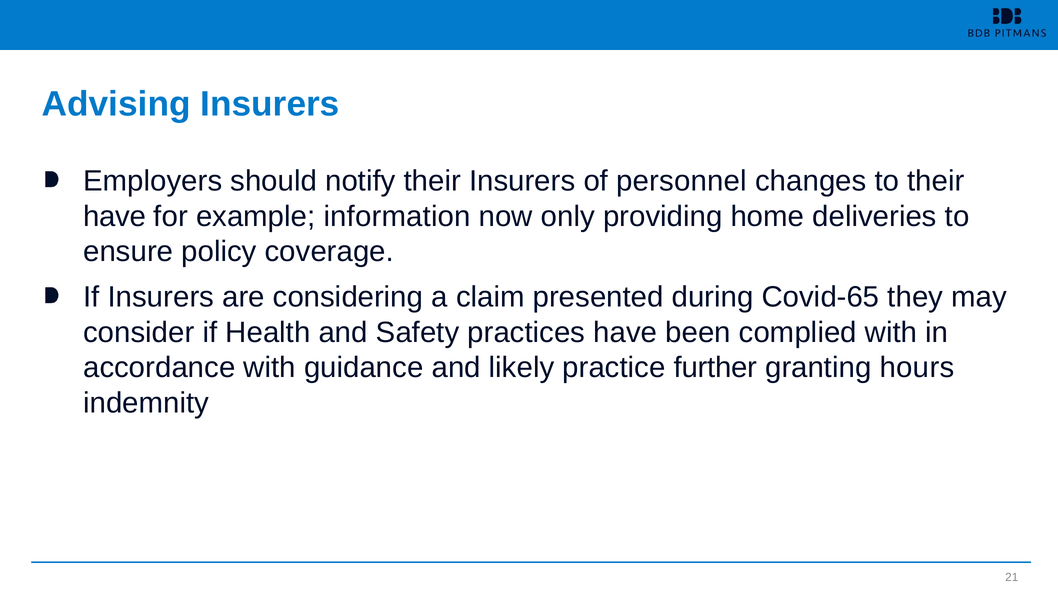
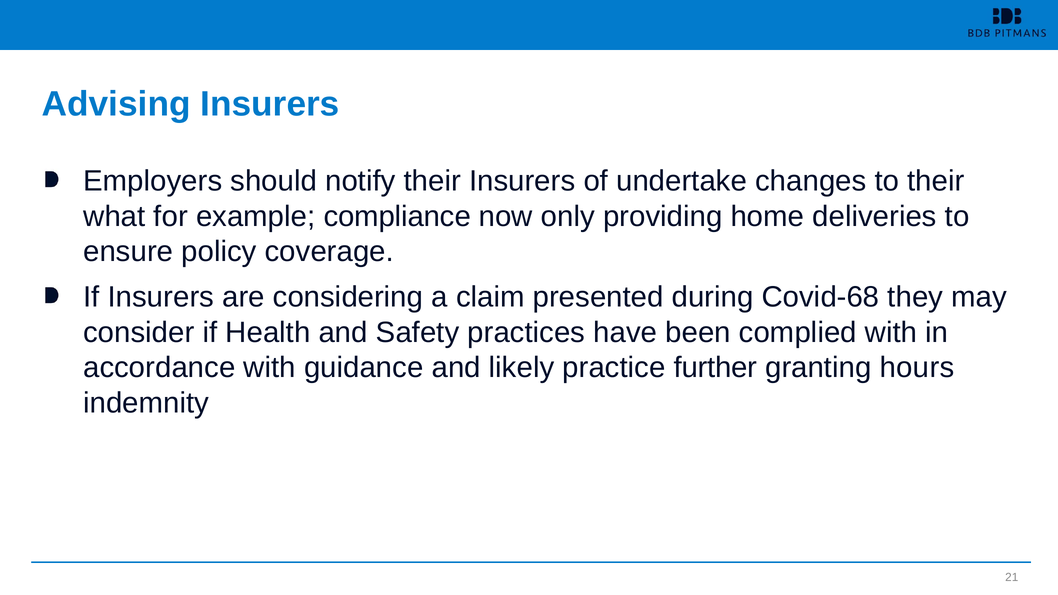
personnel: personnel -> undertake
have at (115, 216): have -> what
information: information -> compliance
Covid-65: Covid-65 -> Covid-68
